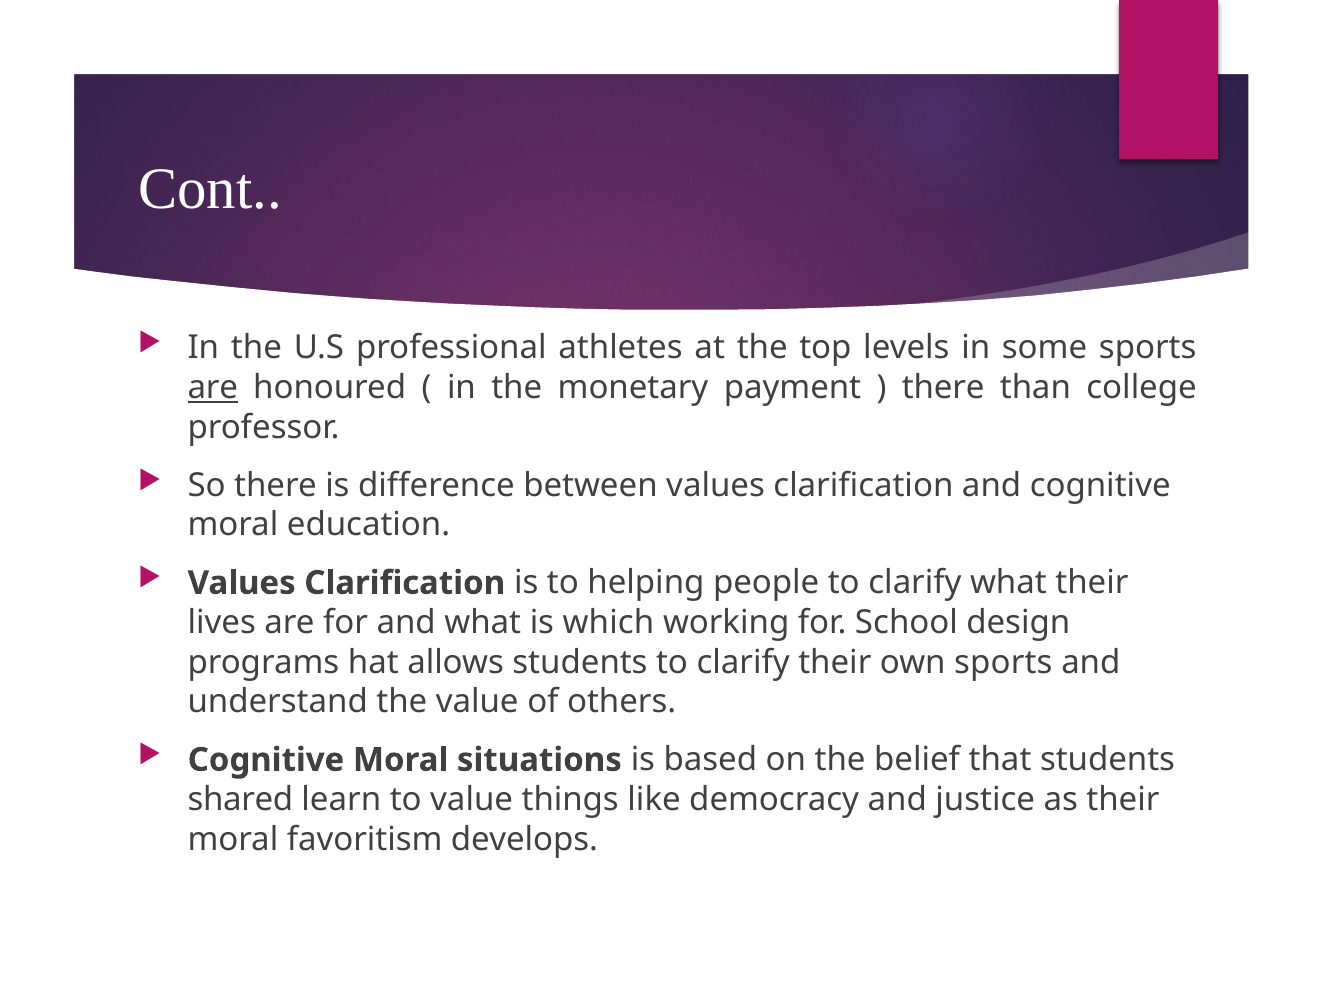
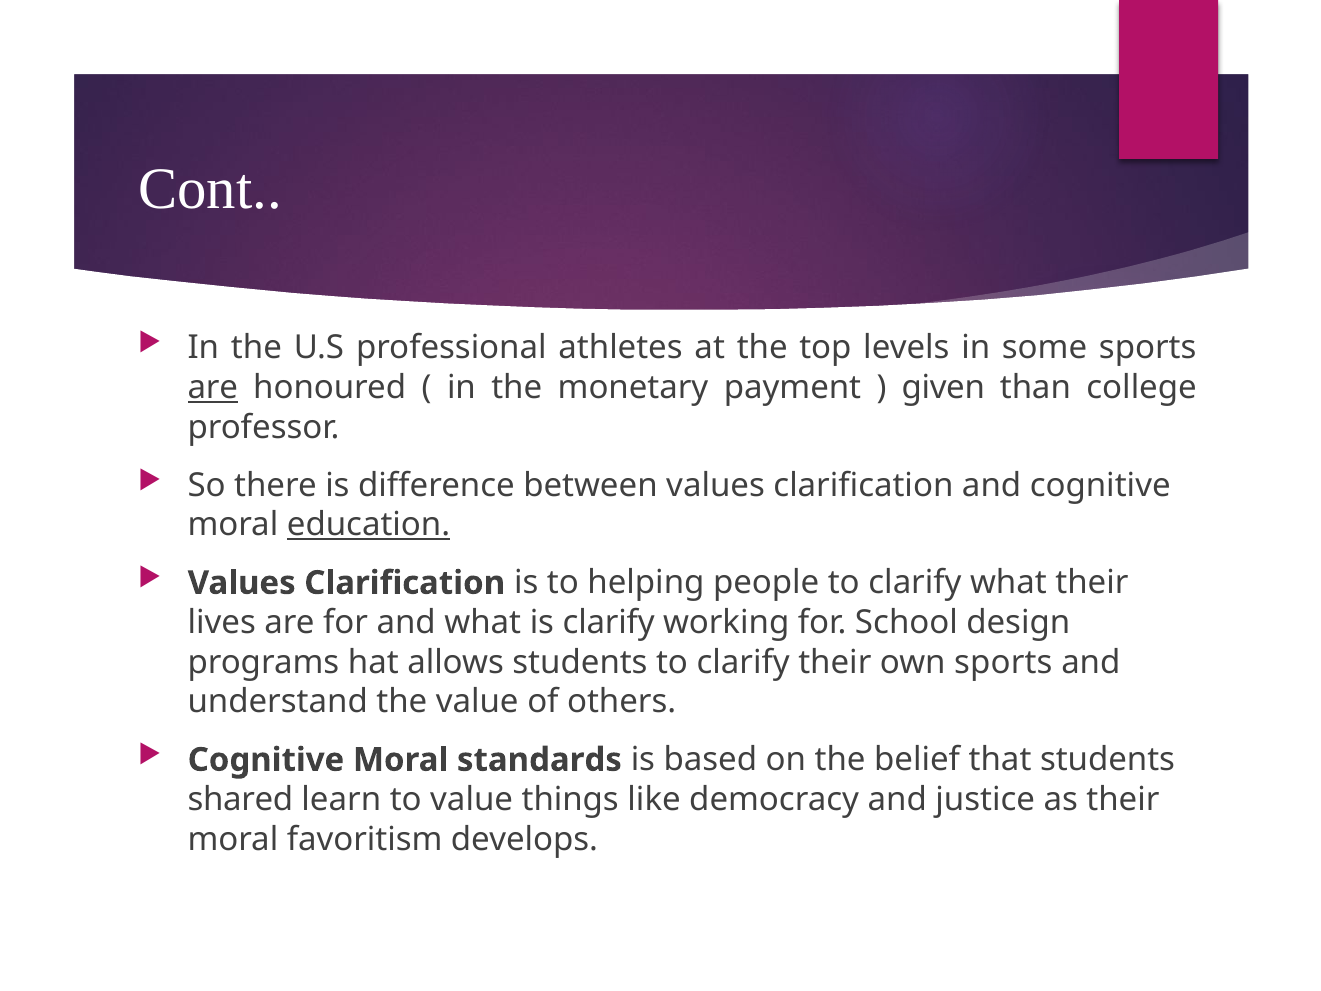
there at (943, 388): there -> given
education underline: none -> present
is which: which -> clarify
situations: situations -> standards
